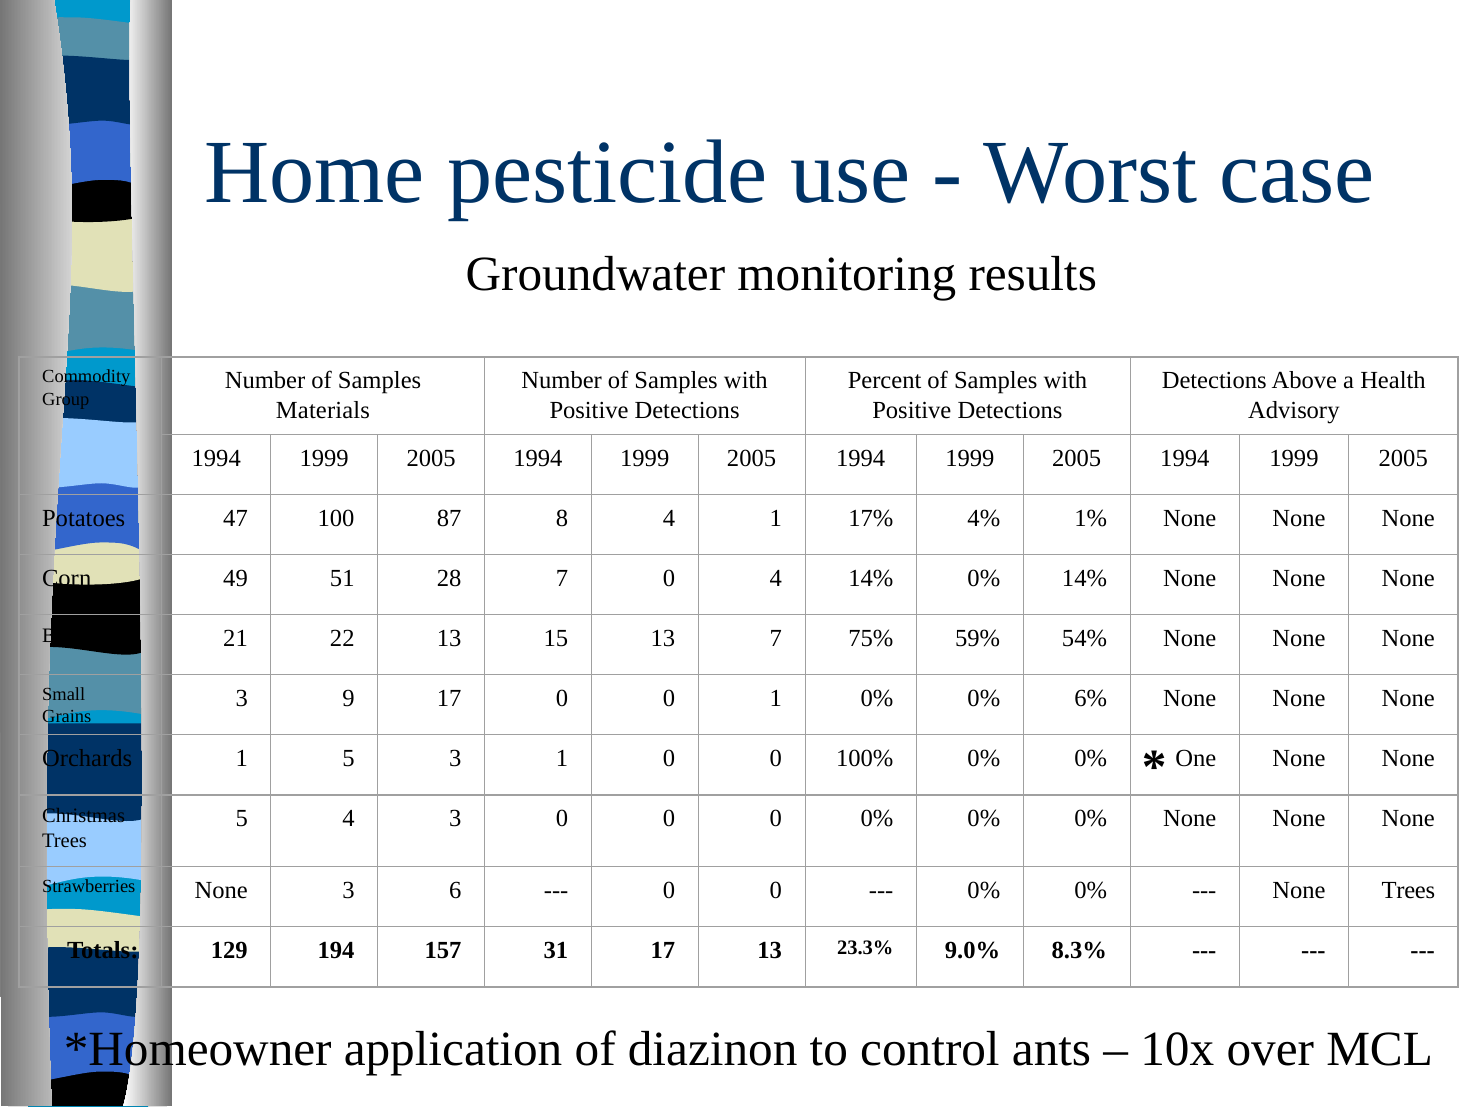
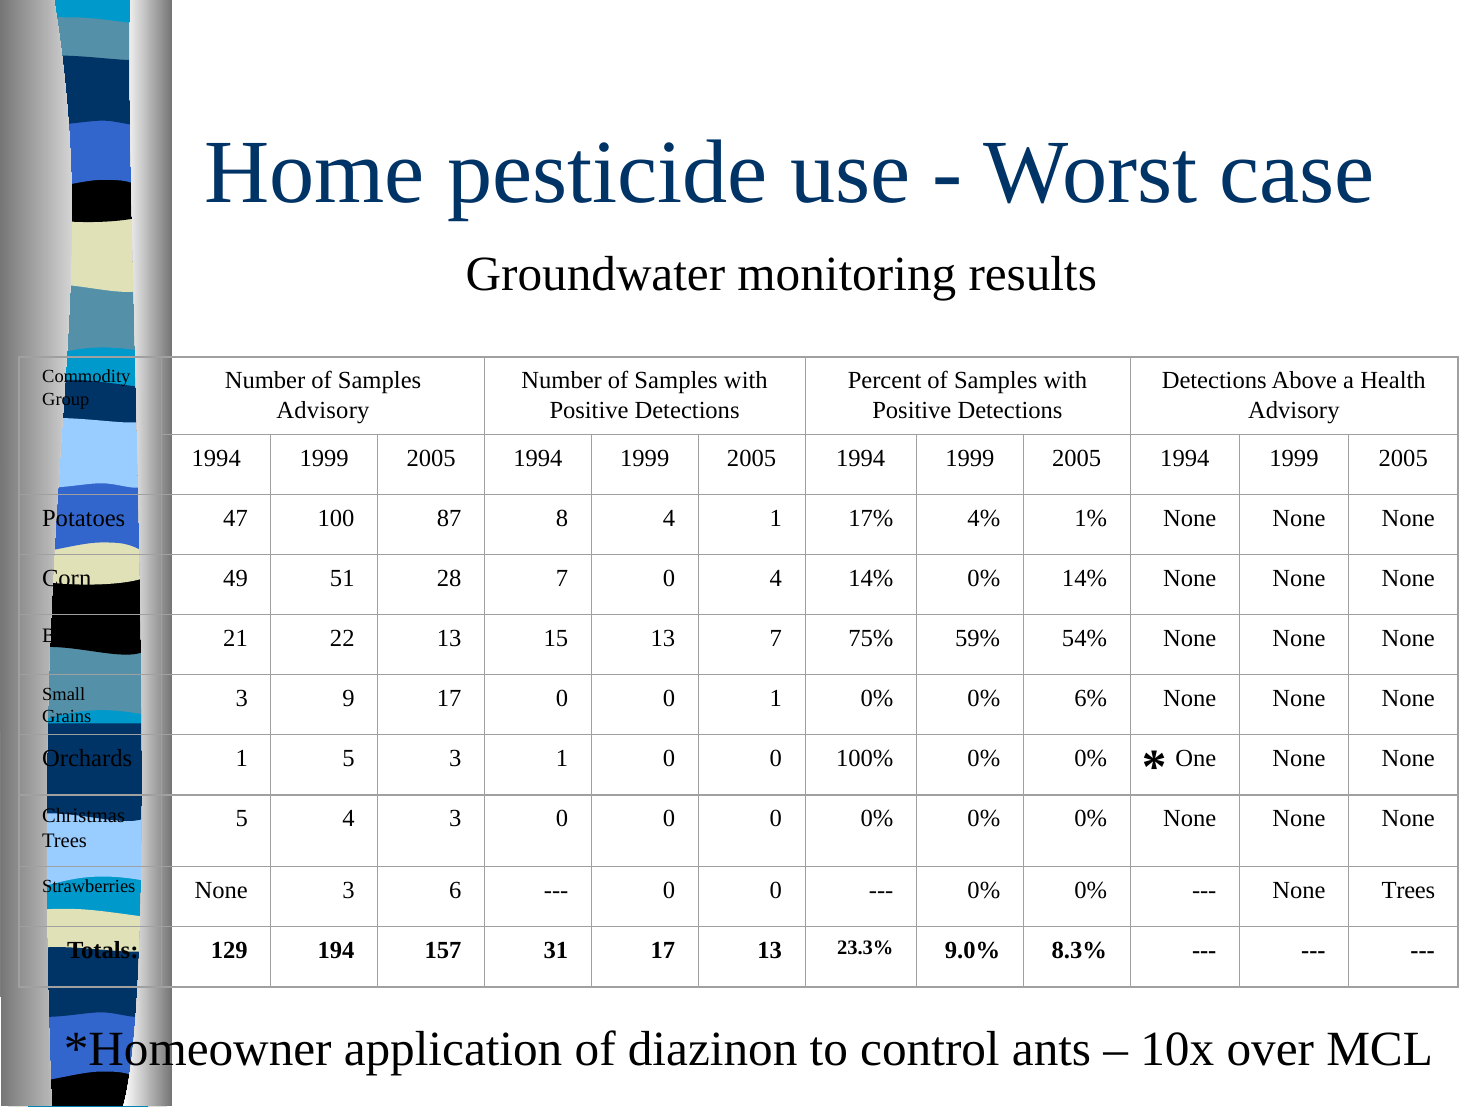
Materials at (323, 411): Materials -> Advisory
